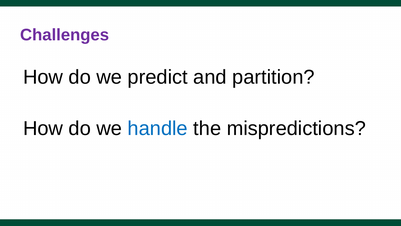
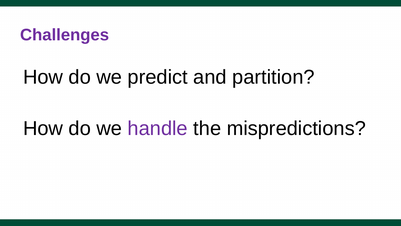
handle colour: blue -> purple
